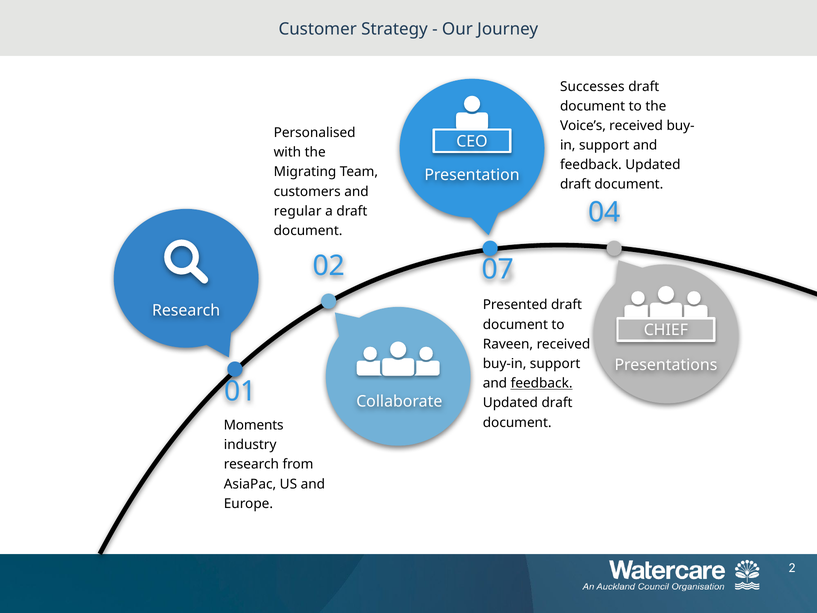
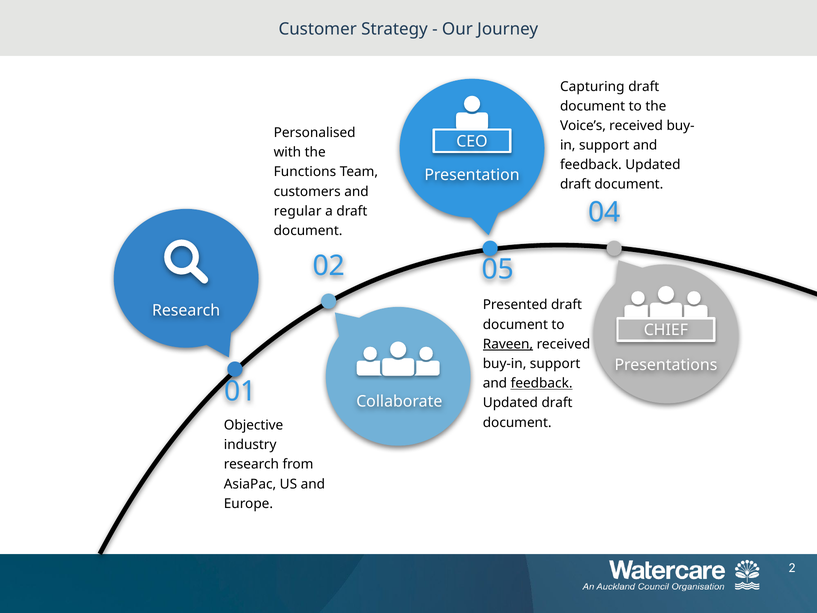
Successes: Successes -> Capturing
Migrating: Migrating -> Functions
07: 07 -> 05
Raveen underline: none -> present
Moments: Moments -> Objective
